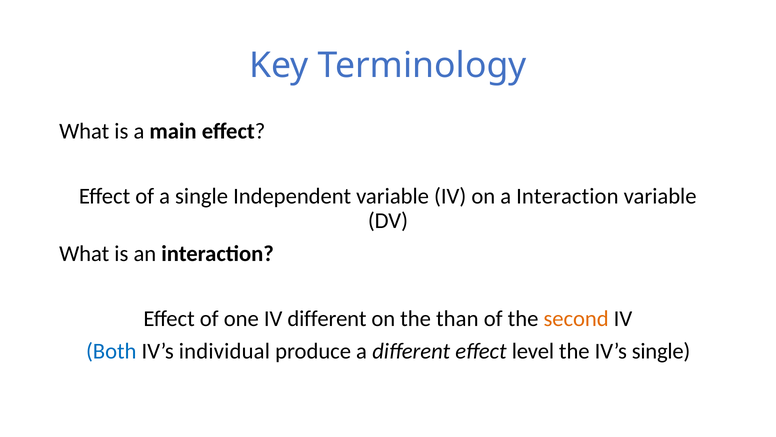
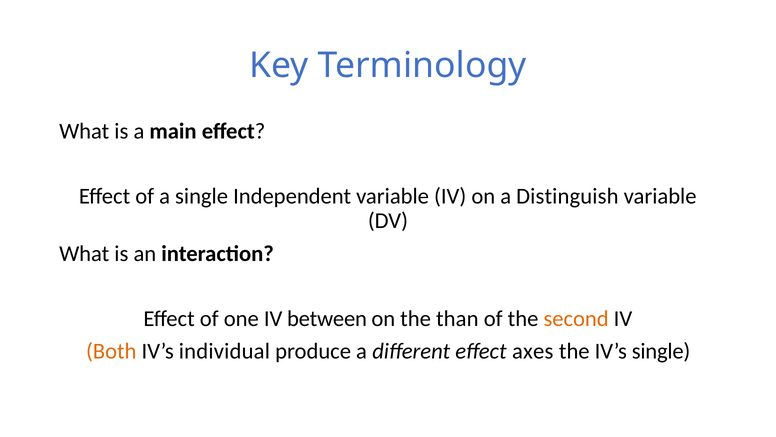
a Interaction: Interaction -> Distinguish
IV different: different -> between
Both colour: blue -> orange
level: level -> axes
